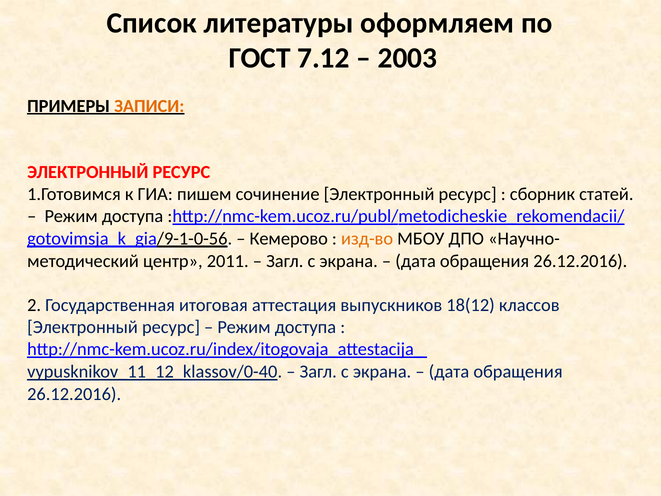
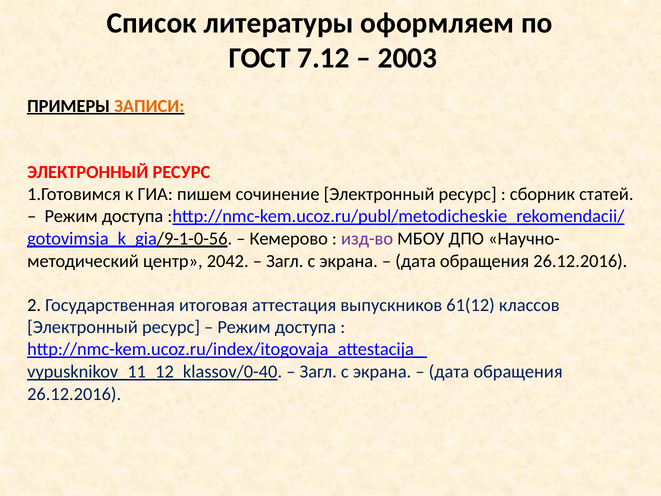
изд-во colour: orange -> purple
2011: 2011 -> 2042
18(12: 18(12 -> 61(12
